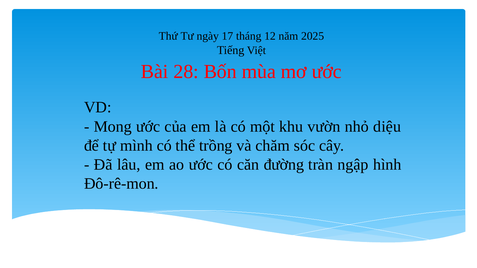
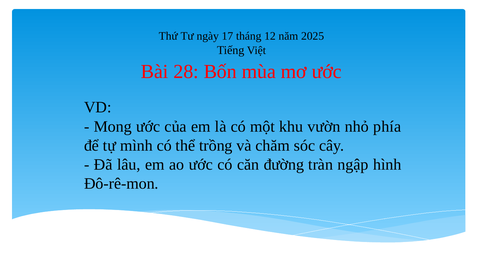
diệu: diệu -> phía
